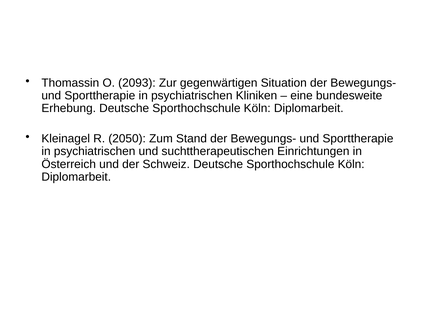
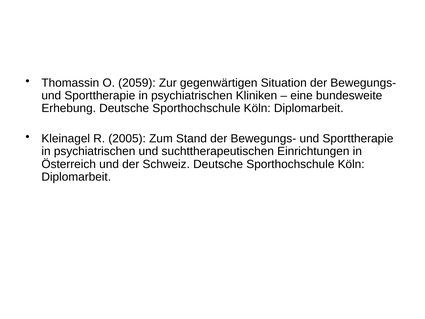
2093: 2093 -> 2059
2050: 2050 -> 2005
